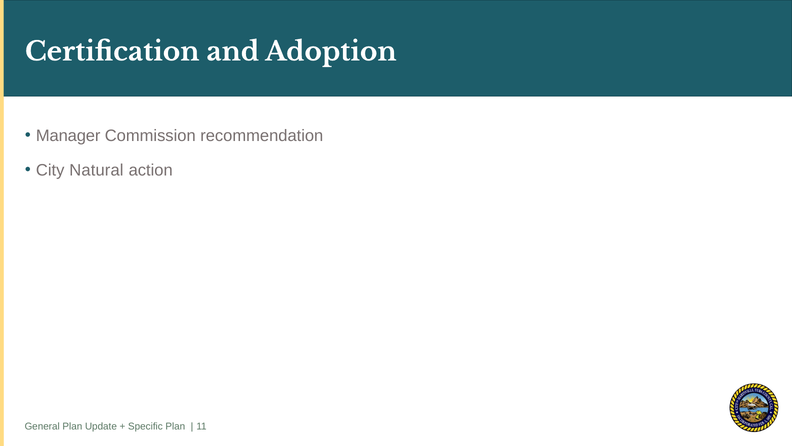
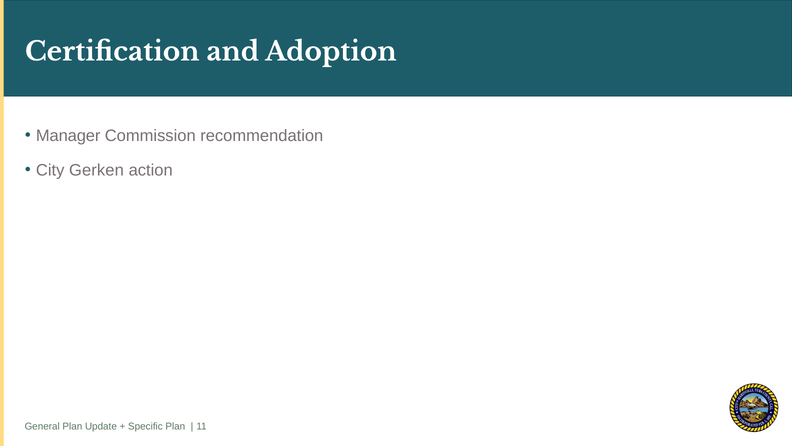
Natural: Natural -> Gerken
